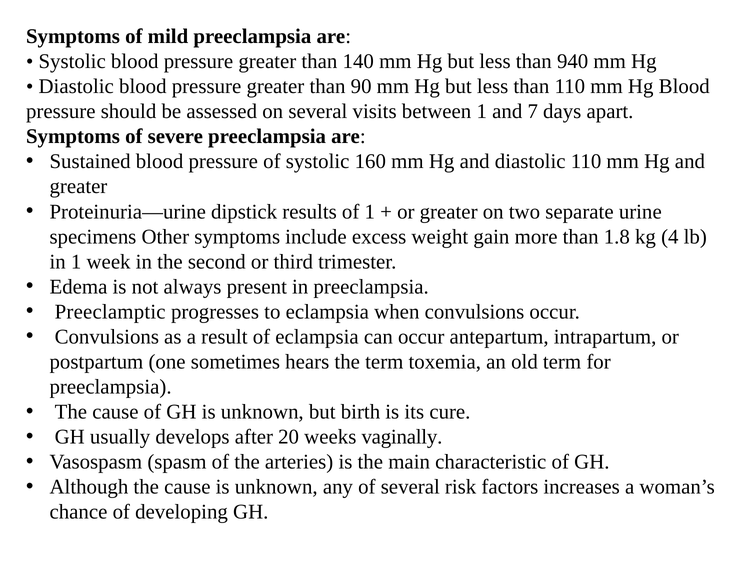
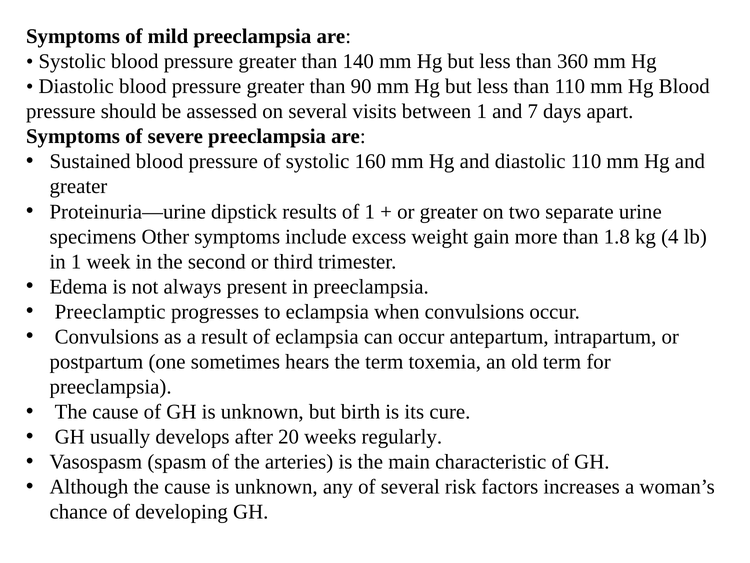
940: 940 -> 360
vaginally: vaginally -> regularly
